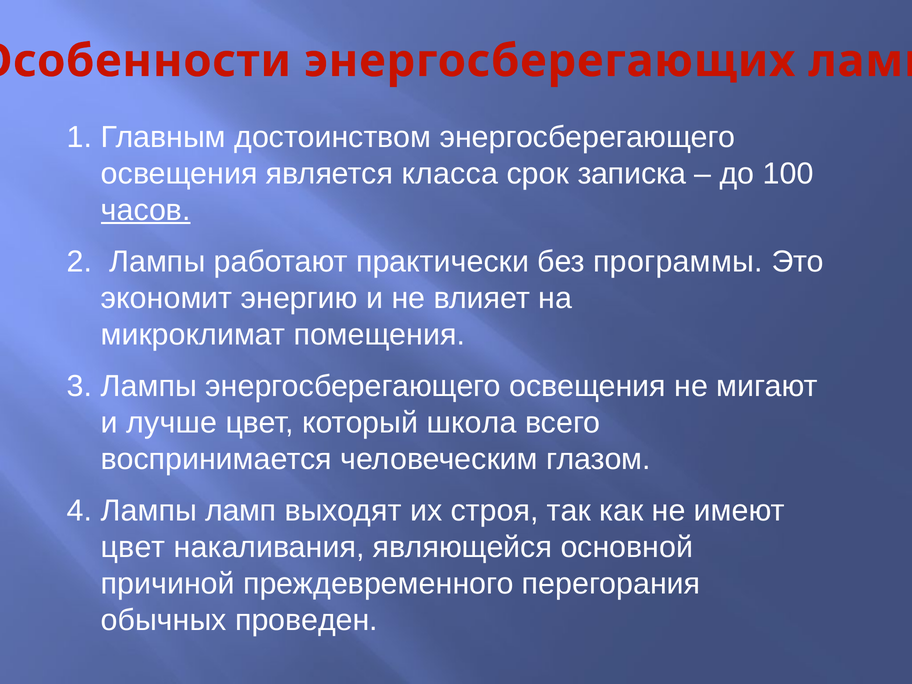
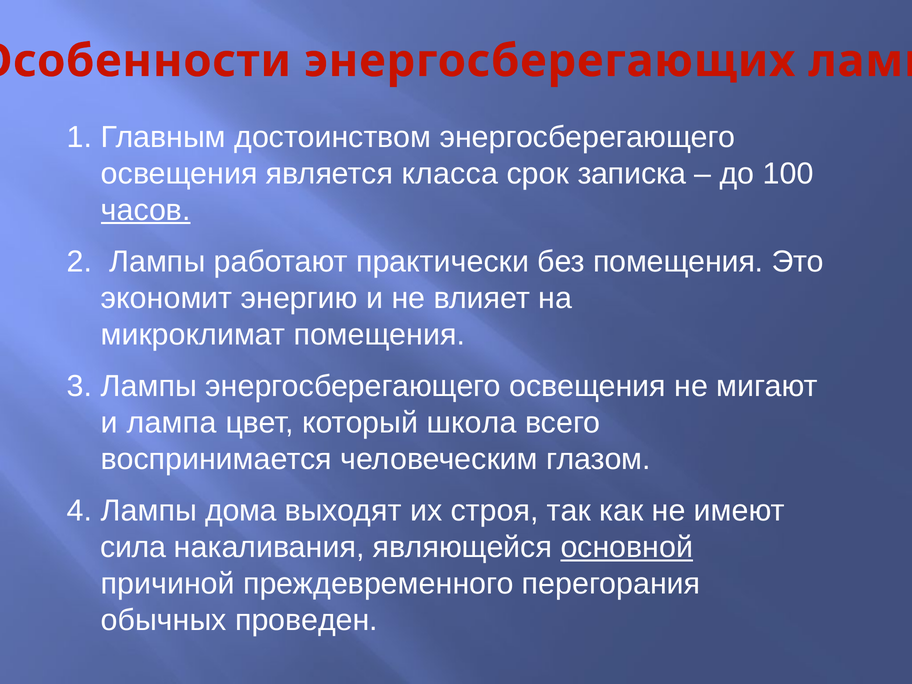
без программы: программы -> помещения
лучше: лучше -> лампа
Лампы ламп: ламп -> дома
цвет at (133, 547): цвет -> сила
основной underline: none -> present
